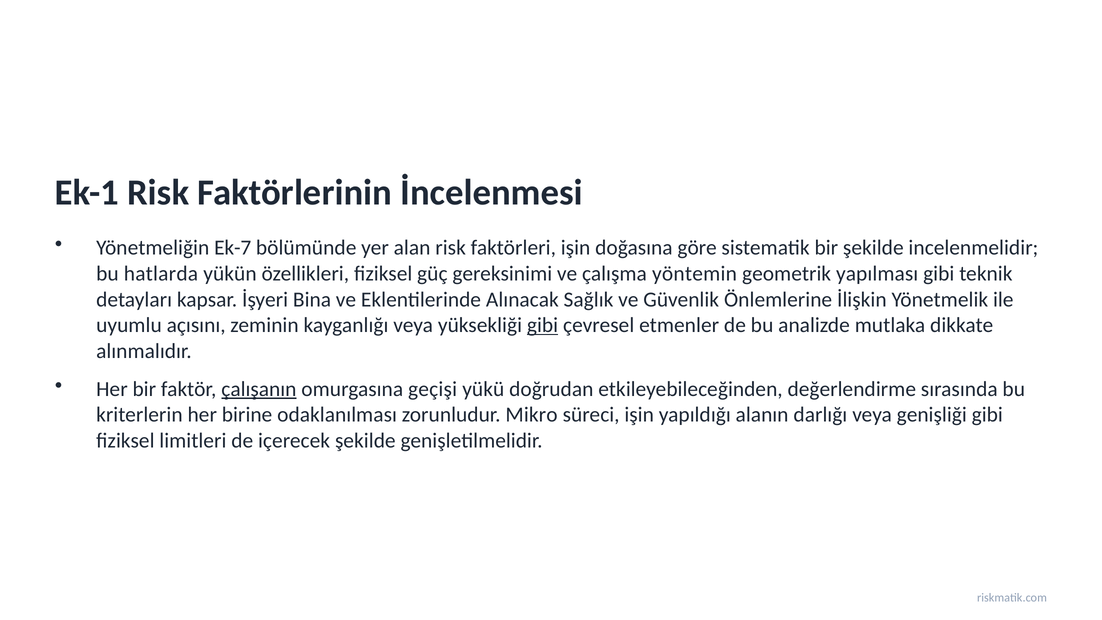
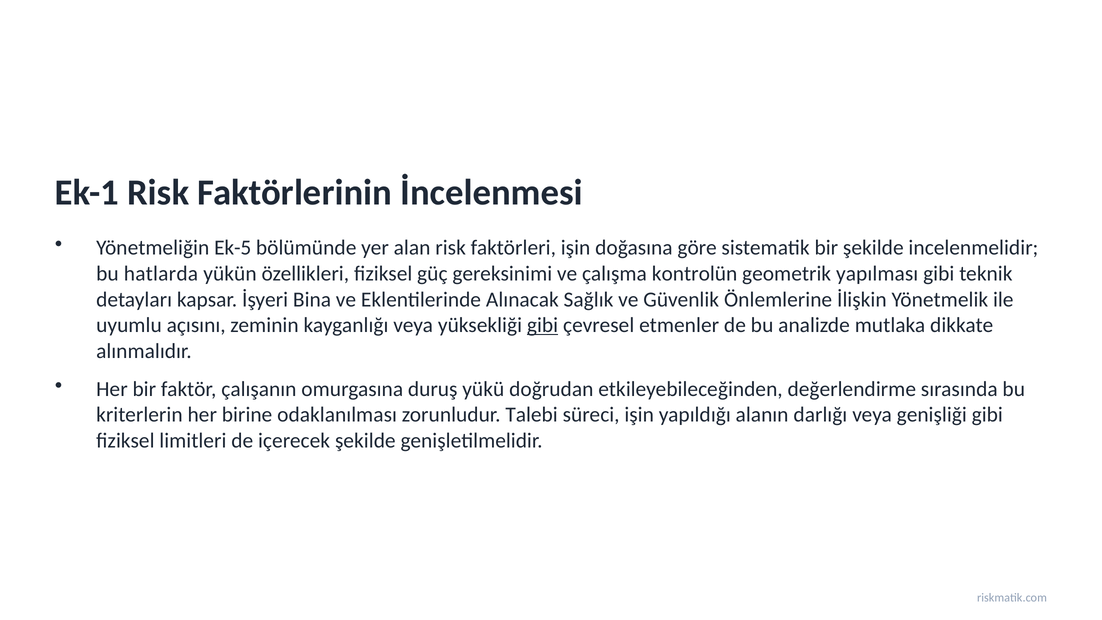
Ek-7: Ek-7 -> Ek-5
yöntemin: yöntemin -> kontrolün
çalışanın underline: present -> none
geçişi: geçişi -> duruş
Mikro: Mikro -> Talebi
